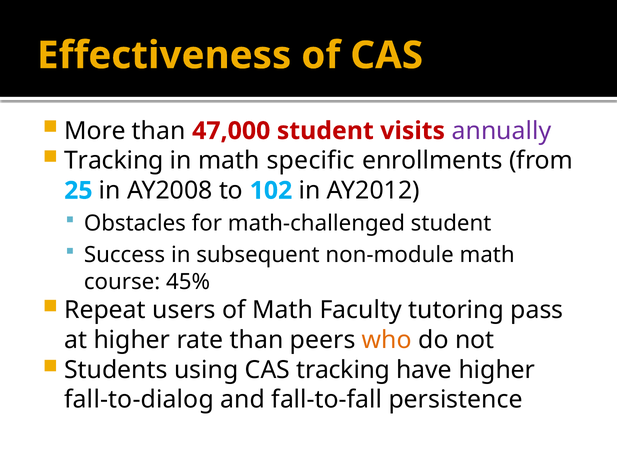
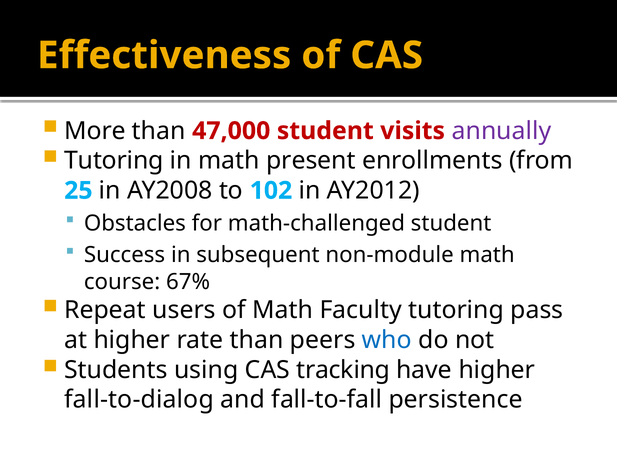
Tracking at (114, 161): Tracking -> Tutoring
specific: specific -> present
45%: 45% -> 67%
who colour: orange -> blue
